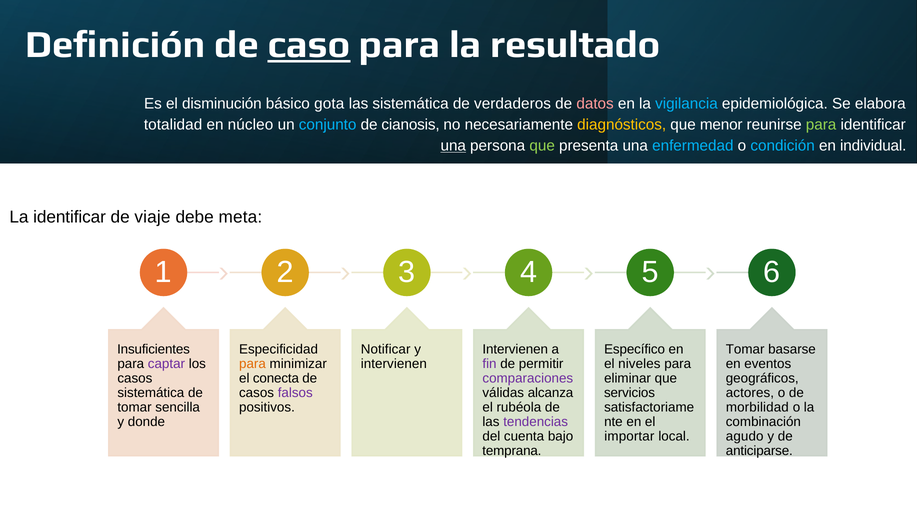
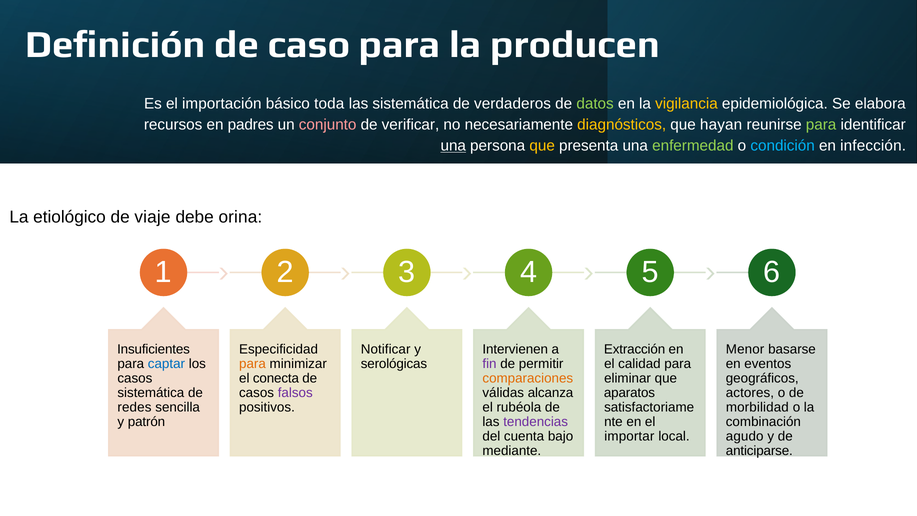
caso underline: present -> none
resultado: resultado -> producen
disminución: disminución -> importación
gota: gota -> toda
datos colour: pink -> light green
vigilancia colour: light blue -> yellow
totalidad: totalidad -> recursos
núcleo: núcleo -> padres
conjunto colour: light blue -> pink
cianosis: cianosis -> verificar
menor: menor -> hayan
que at (542, 146) colour: light green -> yellow
enfermedad colour: light blue -> light green
individual: individual -> infección
La identificar: identificar -> etiológico
meta: meta -> orina
Específico: Específico -> Extracción
Tomar at (745, 349): Tomar -> Menor
captar colour: purple -> blue
intervienen at (394, 364): intervienen -> serológicas
niveles: niveles -> calidad
comparaciones colour: purple -> orange
servicios: servicios -> aparatos
tomar at (135, 407): tomar -> redes
donde: donde -> patrón
temprana: temprana -> mediante
